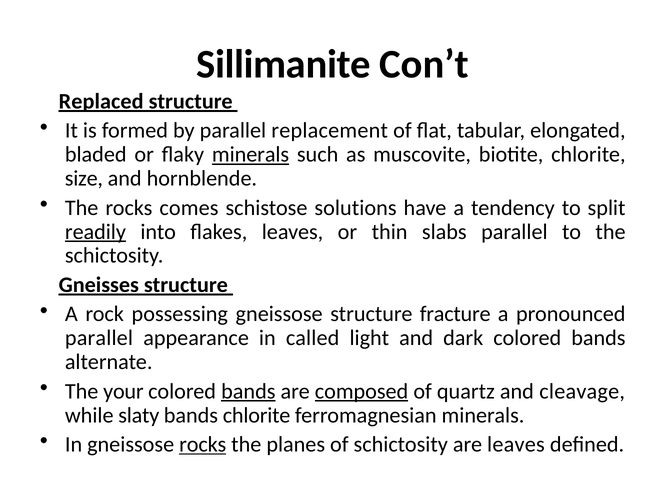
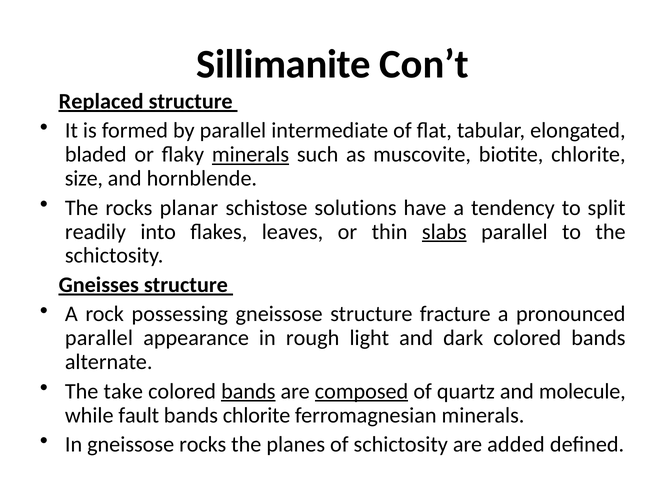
replacement: replacement -> intermediate
comes: comes -> planar
readily underline: present -> none
slabs underline: none -> present
called: called -> rough
your: your -> take
cleavage: cleavage -> molecule
slaty: slaty -> fault
rocks at (203, 445) underline: present -> none
are leaves: leaves -> added
